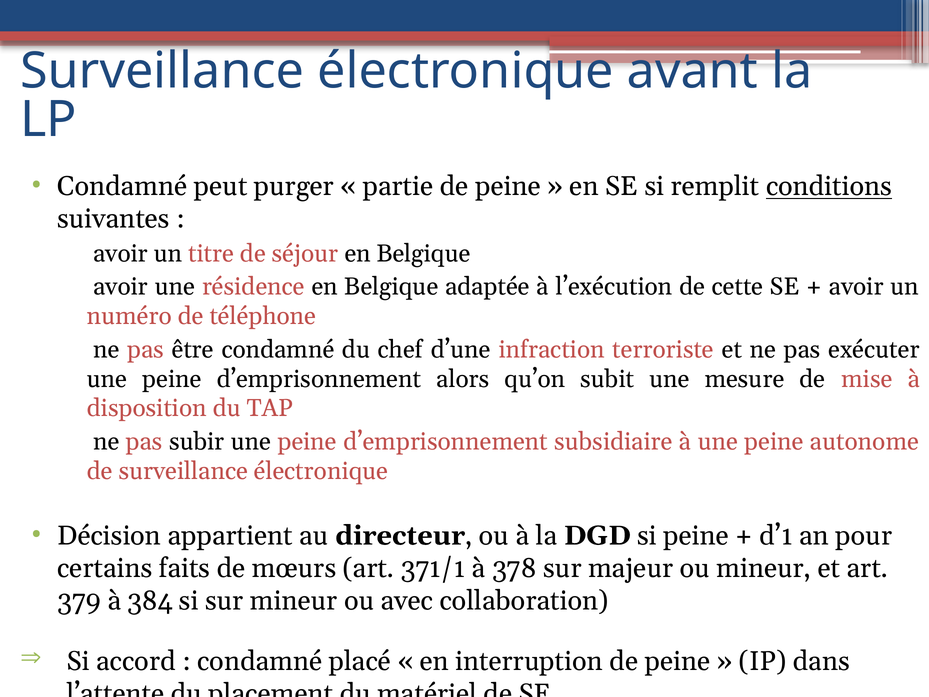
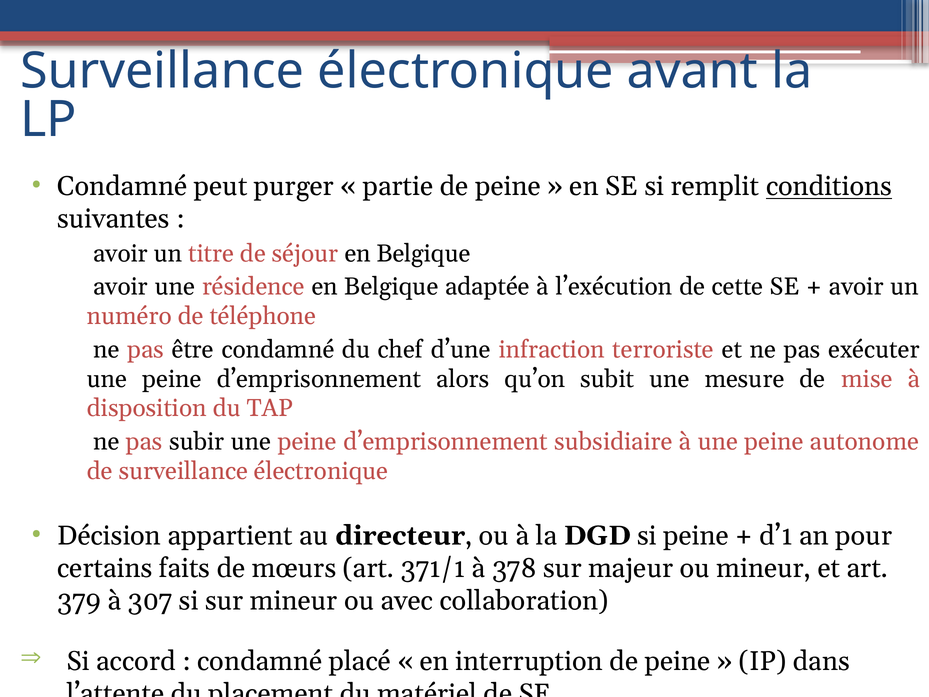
384: 384 -> 307
